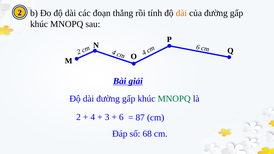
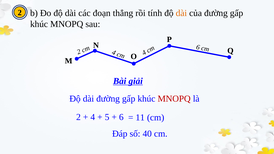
MNOPQ at (174, 99) colour: green -> red
3: 3 -> 5
87: 87 -> 11
68: 68 -> 40
